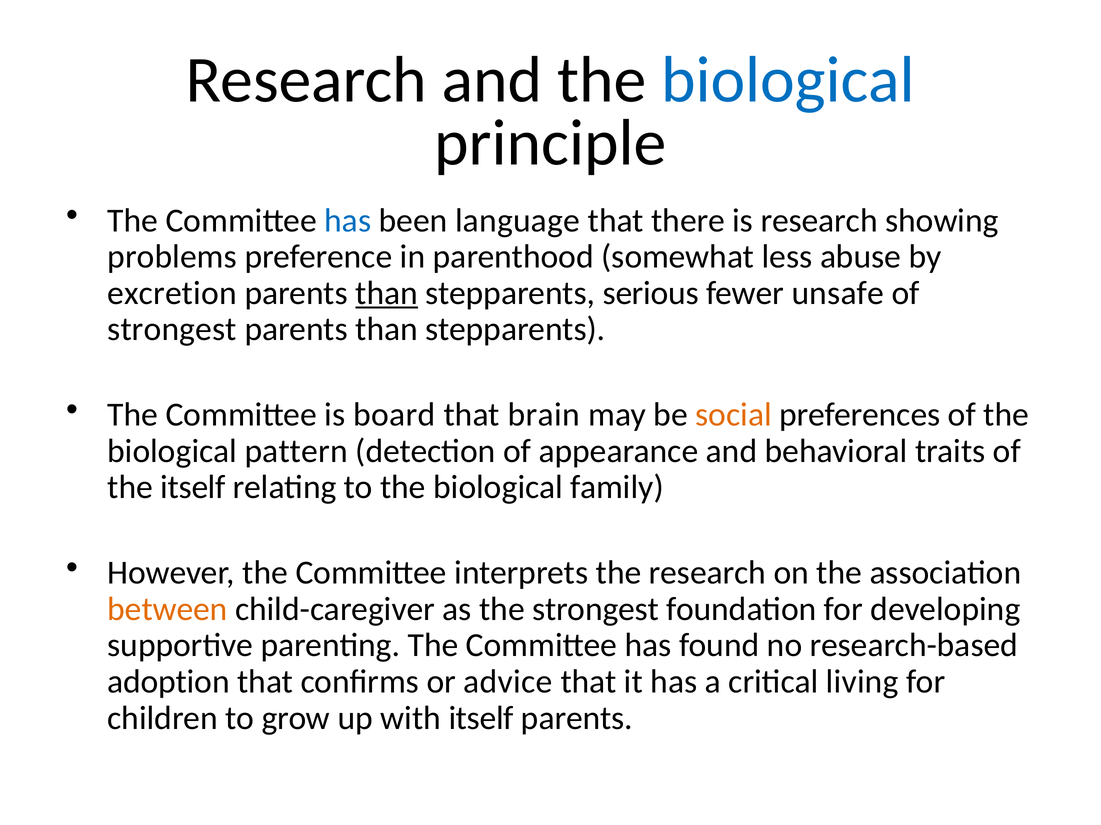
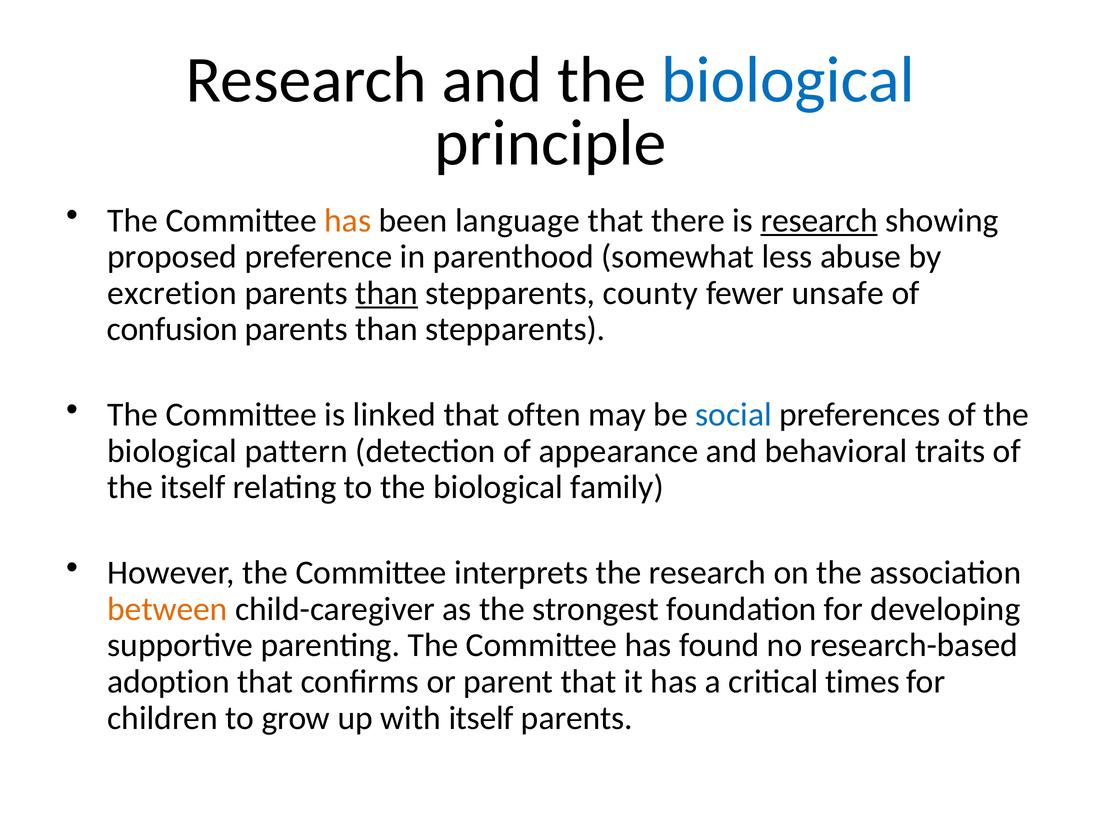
has at (348, 221) colour: blue -> orange
research at (819, 221) underline: none -> present
problems: problems -> proposed
serious: serious -> county
strongest at (172, 330): strongest -> confusion
board: board -> linked
brain: brain -> often
social colour: orange -> blue
advice: advice -> parent
living: living -> times
